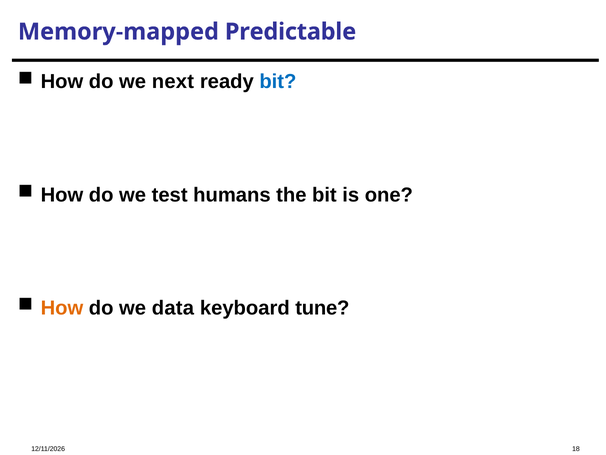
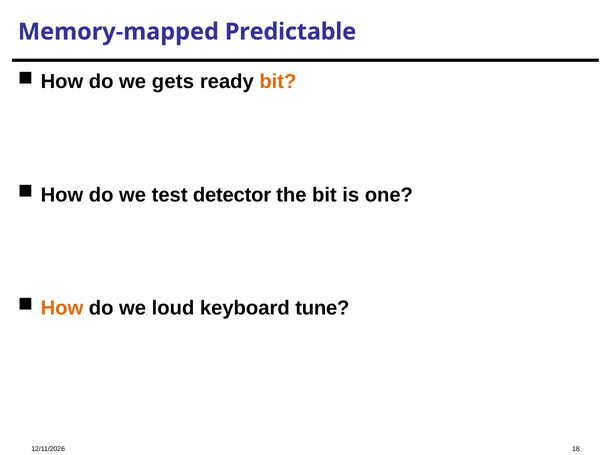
next: next -> gets
bit at (278, 82) colour: blue -> orange
humans: humans -> detector
data: data -> loud
